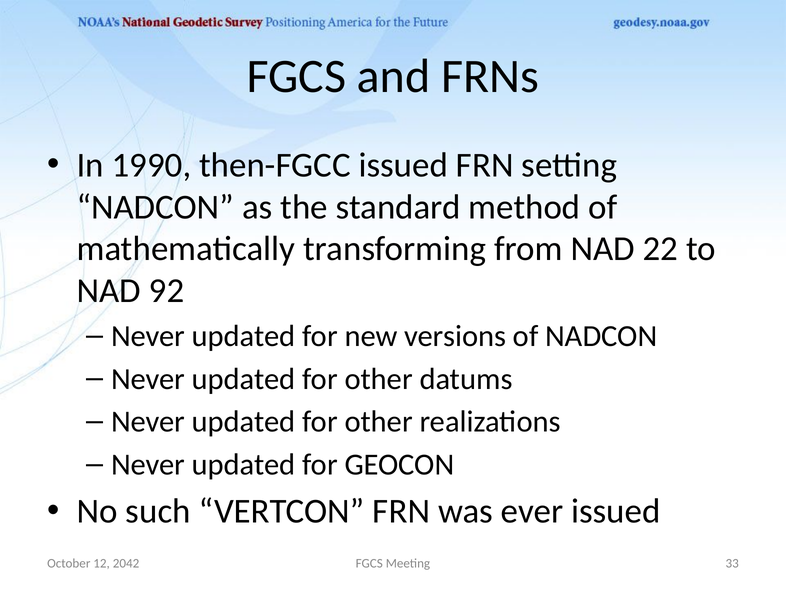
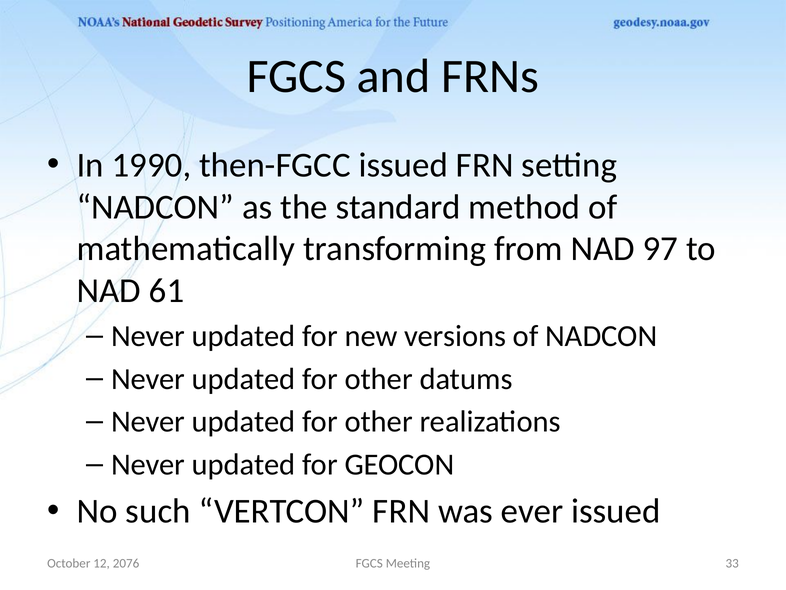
22: 22 -> 97
92: 92 -> 61
2042: 2042 -> 2076
